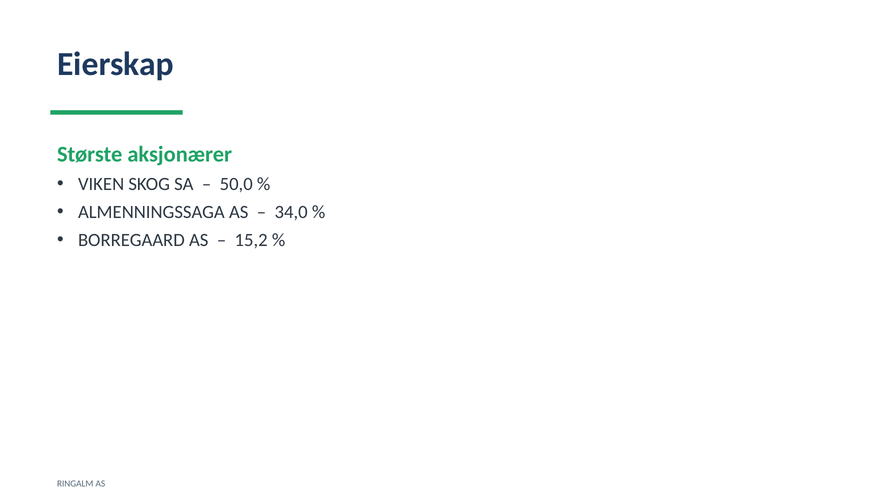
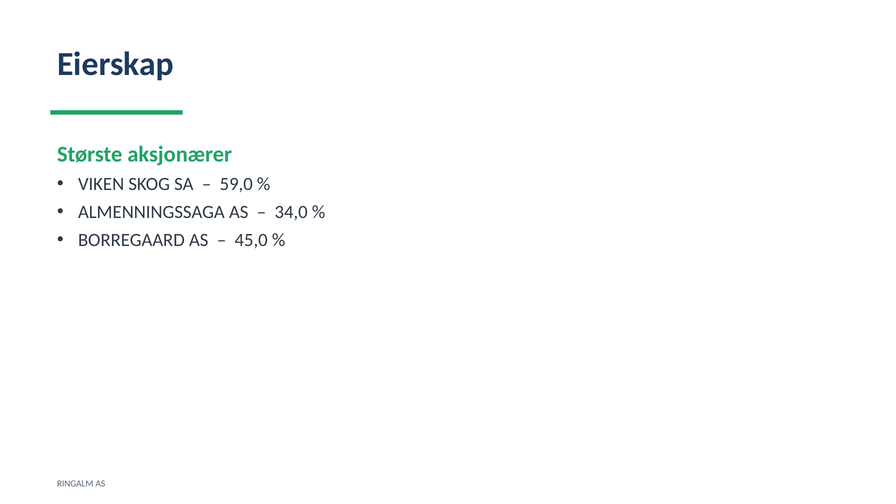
50,0: 50,0 -> 59,0
15,2: 15,2 -> 45,0
